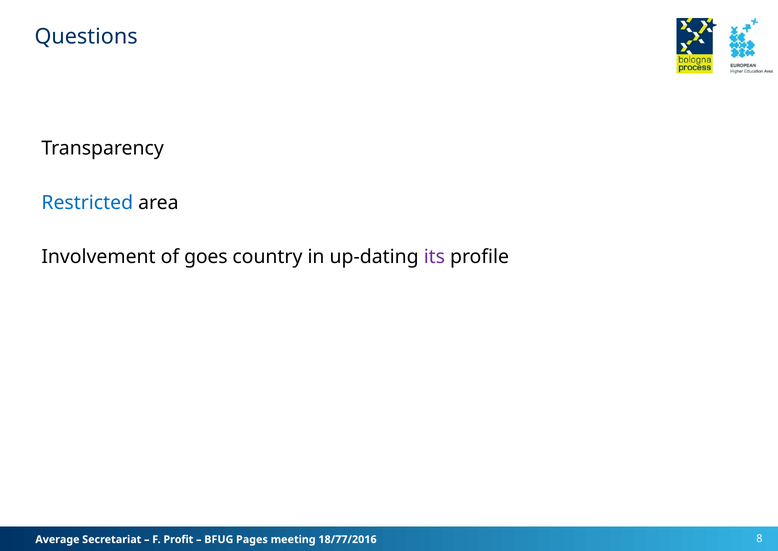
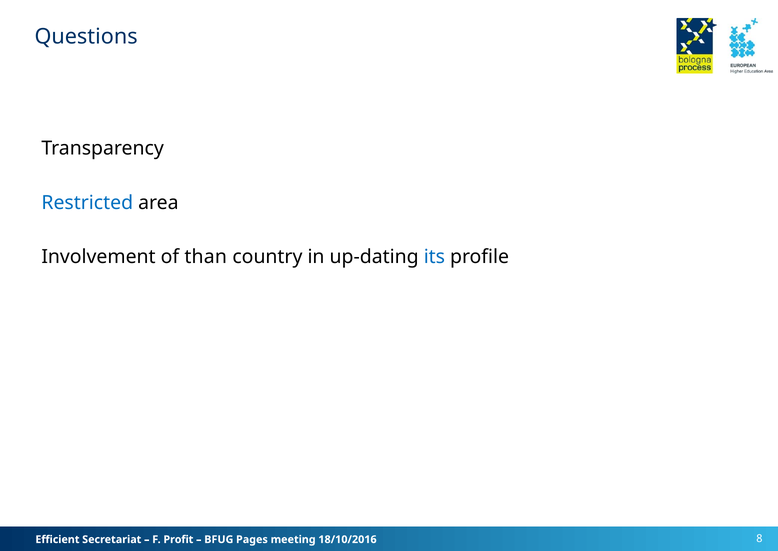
goes: goes -> than
its colour: purple -> blue
Average: Average -> Efficient
18/77/2016: 18/77/2016 -> 18/10/2016
